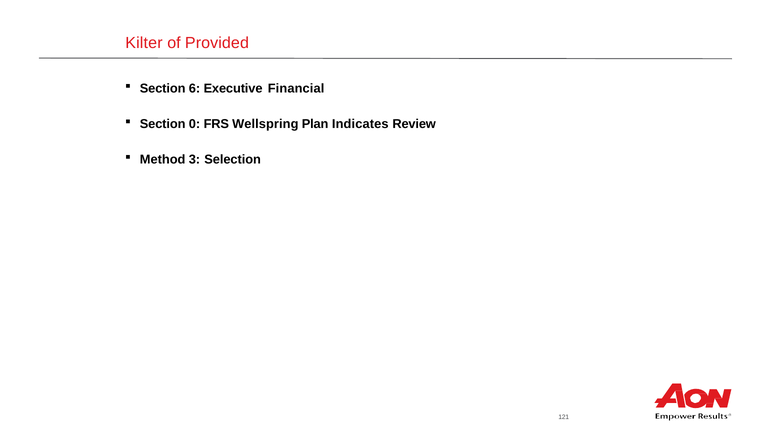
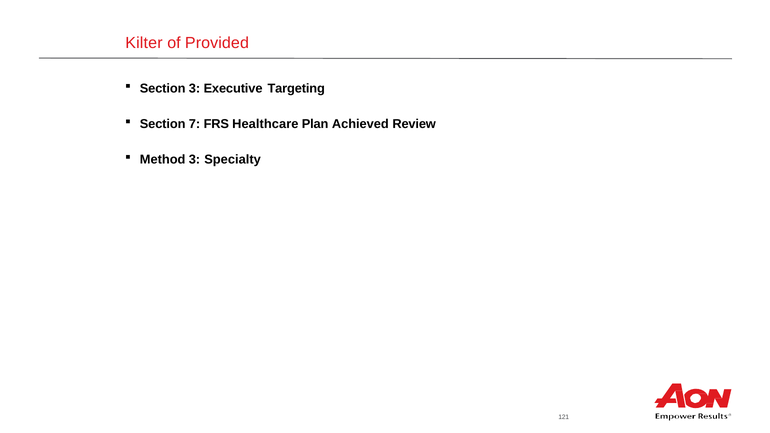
Section 6: 6 -> 3
Financial: Financial -> Targeting
0: 0 -> 7
Wellspring: Wellspring -> Healthcare
Indicates: Indicates -> Achieved
Selection: Selection -> Specialty
